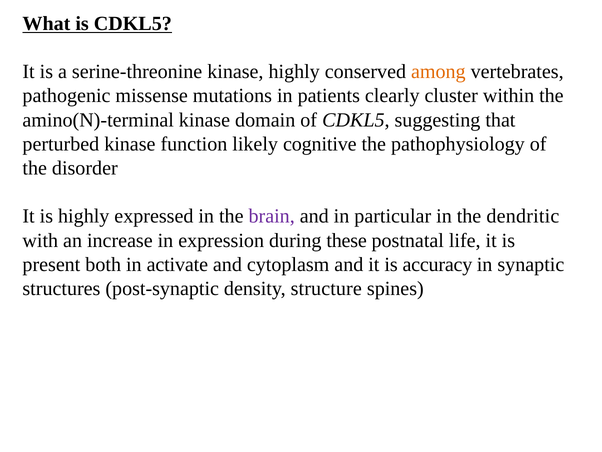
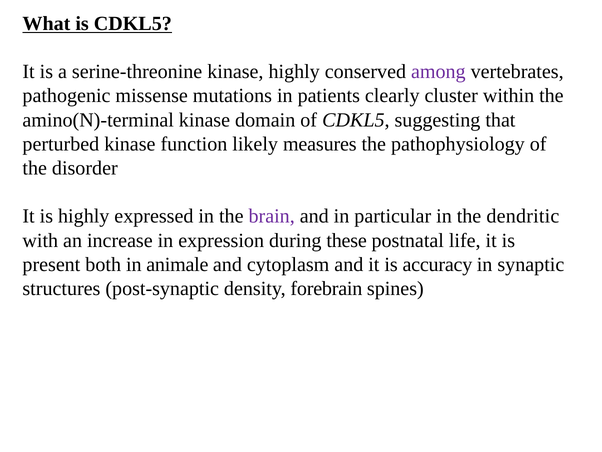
among colour: orange -> purple
cognitive: cognitive -> measures
activate: activate -> animale
structure: structure -> forebrain
